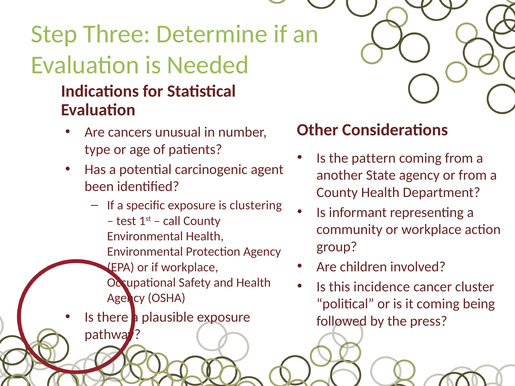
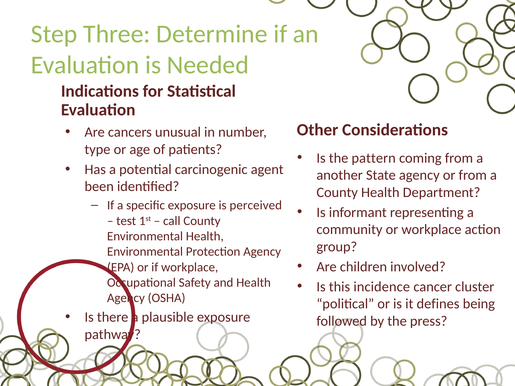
clustering: clustering -> perceived
it coming: coming -> defines
